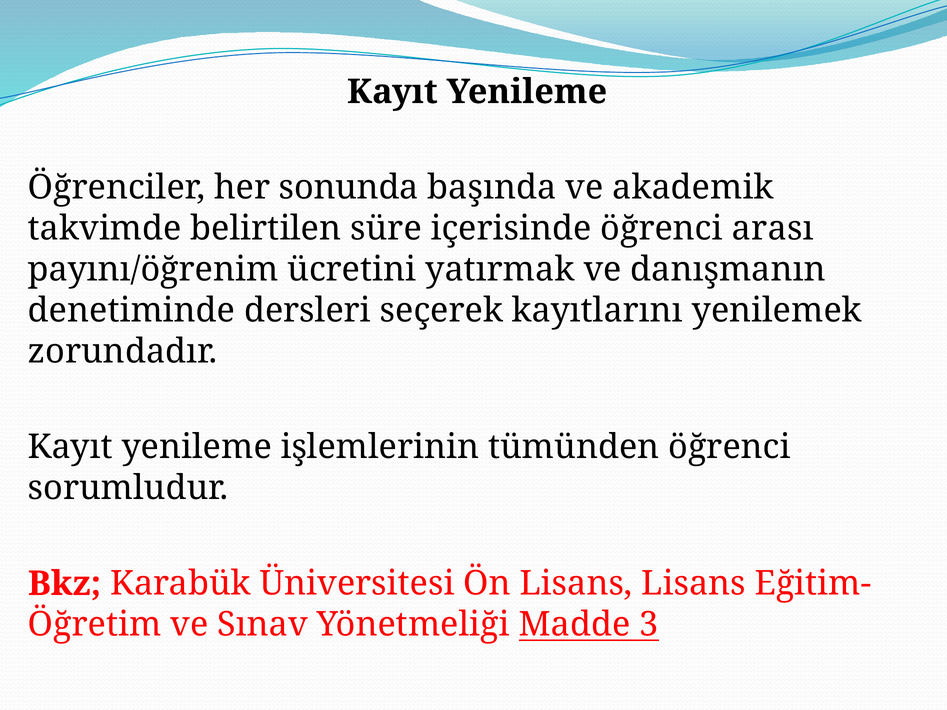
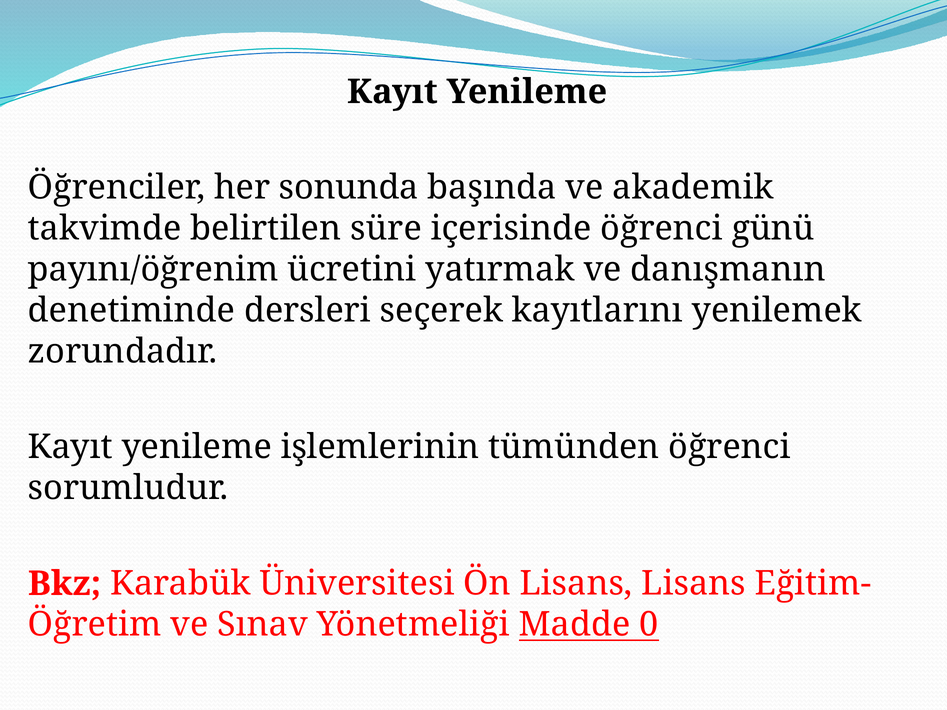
arası: arası -> günü
3: 3 -> 0
